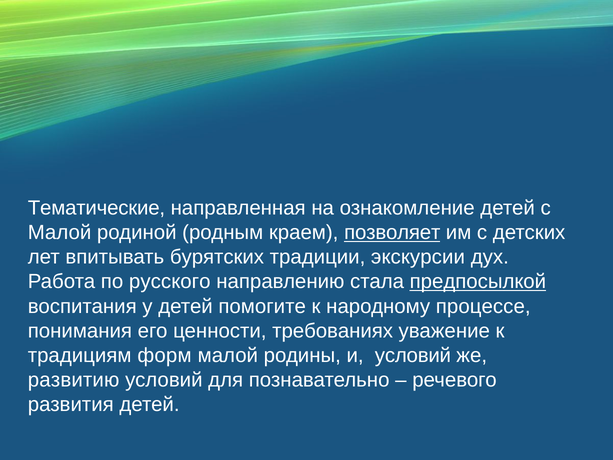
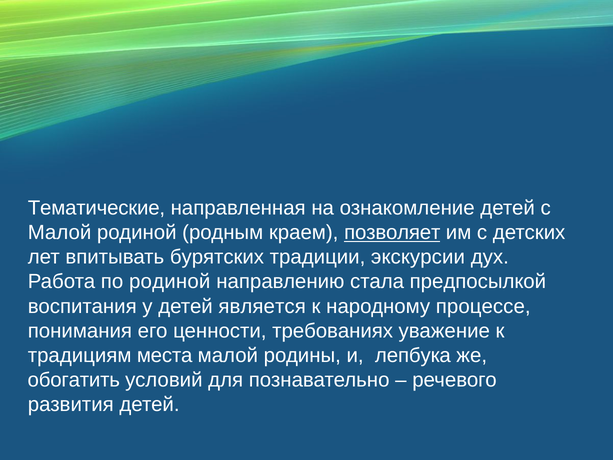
по русского: русского -> родиной
предпосылкой underline: present -> none
помогите: помогите -> является
форм: форм -> места
и условий: условий -> лепбука
развитию: развитию -> обогатить
